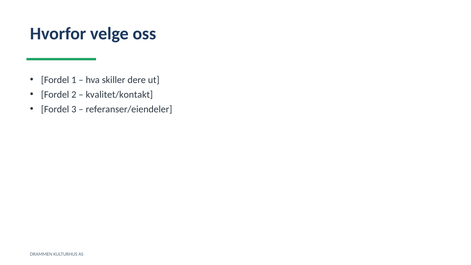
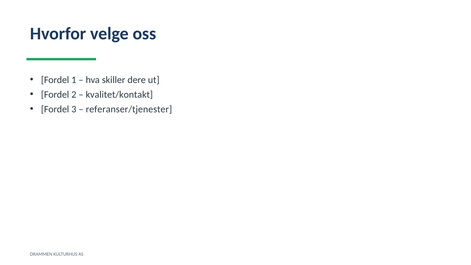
referanser/eiendeler: referanser/eiendeler -> referanser/tjenester
